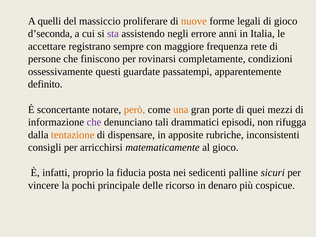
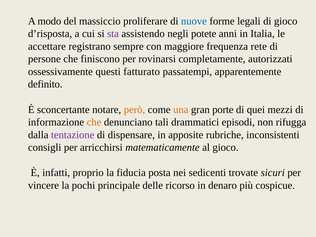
quelli: quelli -> modo
nuove colour: orange -> blue
d’seconda: d’seconda -> d’risposta
errore: errore -> potete
condizioni: condizioni -> autorizzati
guardate: guardate -> fatturato
che at (94, 122) colour: purple -> orange
tentazione colour: orange -> purple
palline: palline -> trovate
